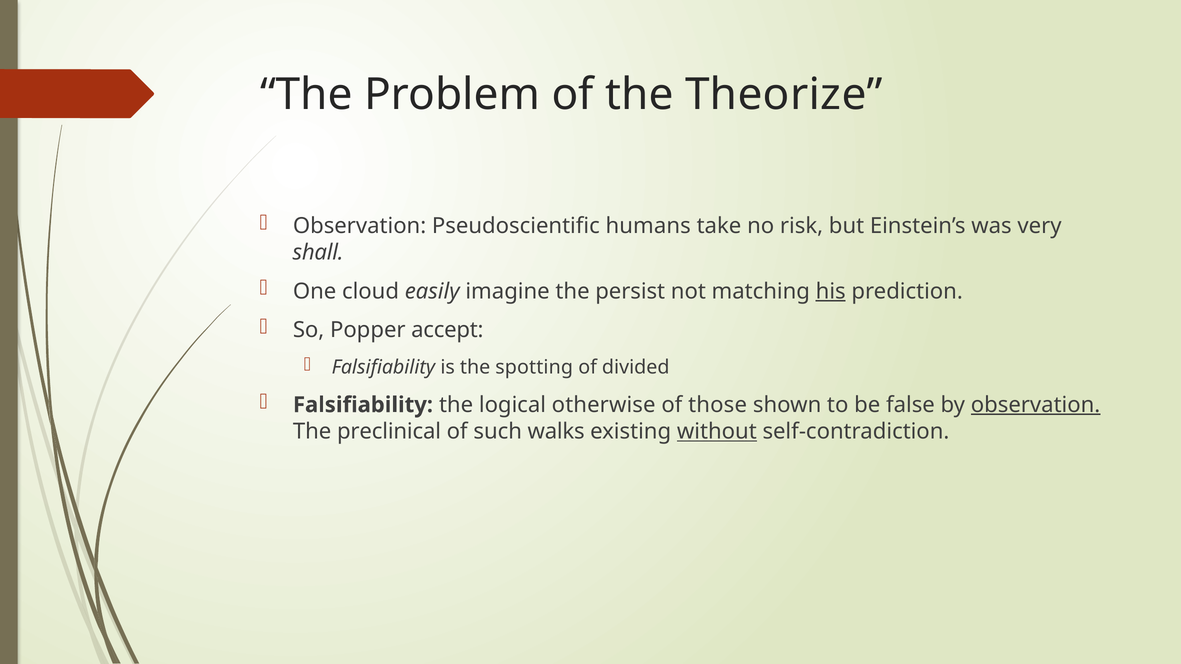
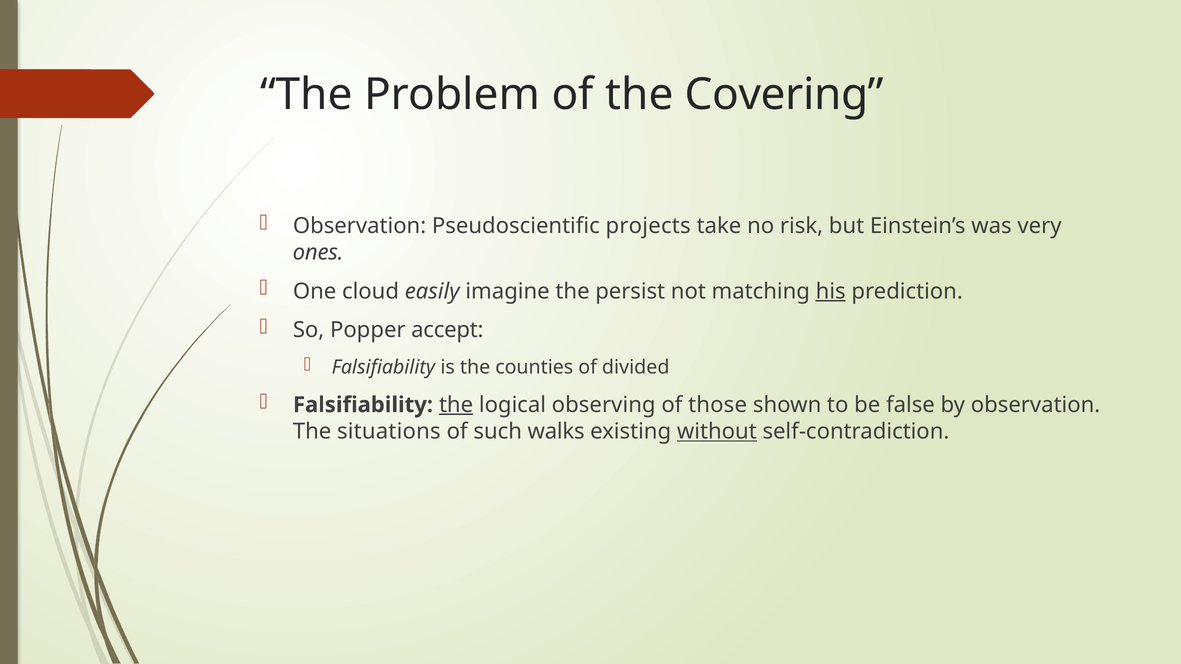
Theorize: Theorize -> Covering
humans: humans -> projects
shall: shall -> ones
spotting: spotting -> counties
the at (456, 405) underline: none -> present
otherwise: otherwise -> observing
observation at (1036, 405) underline: present -> none
preclinical: preclinical -> situations
